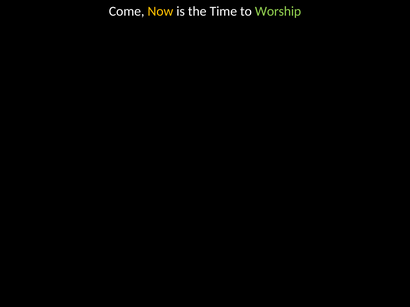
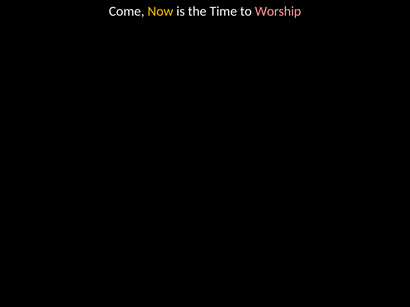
Worship colour: light green -> pink
